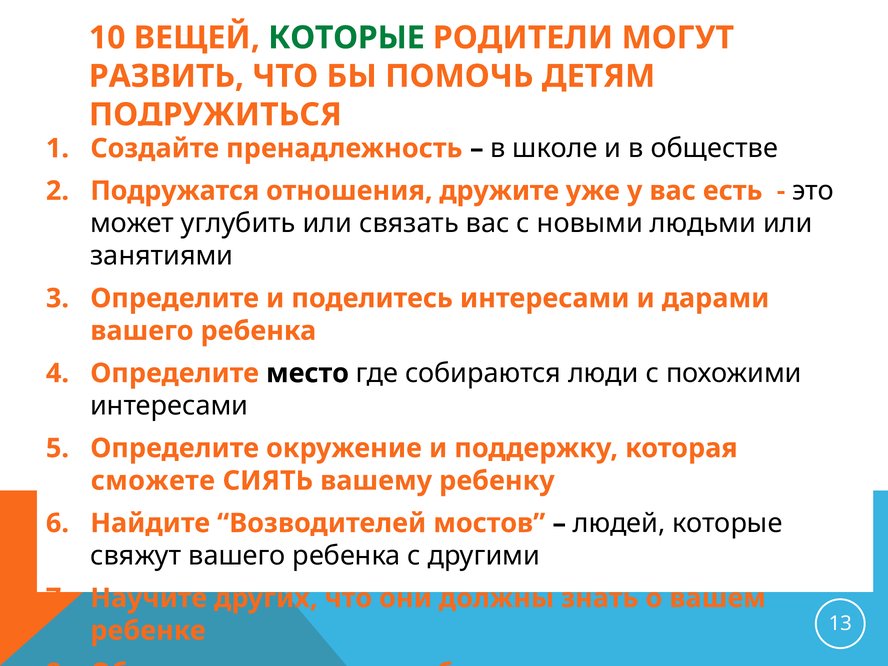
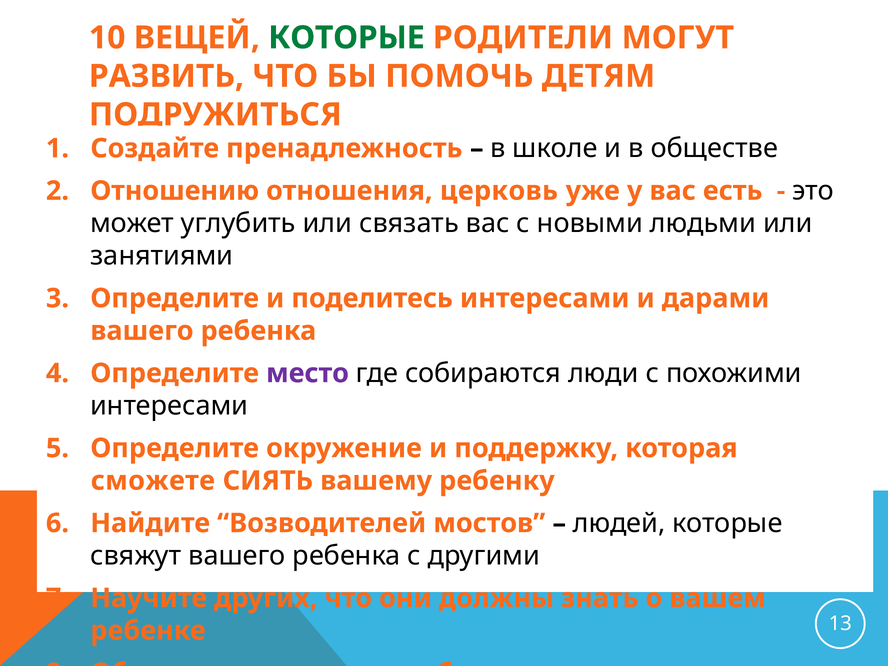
Подружатся: Подружатся -> Отношению
дружите: дружите -> церковь
место colour: black -> purple
